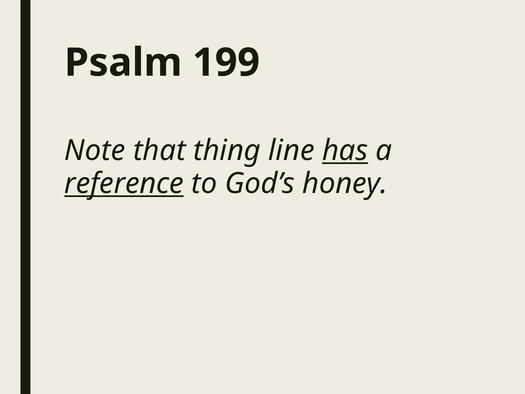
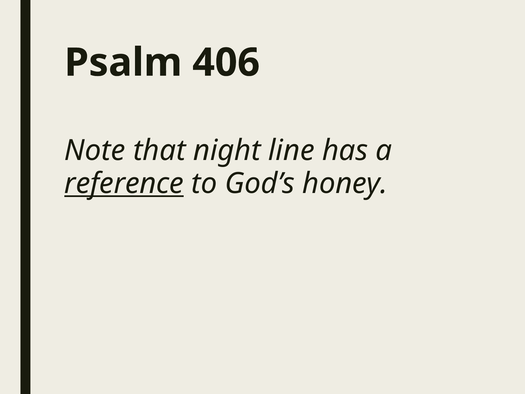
199: 199 -> 406
thing: thing -> night
has underline: present -> none
